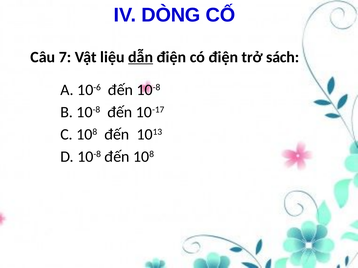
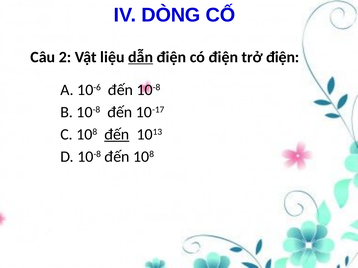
7: 7 -> 2
trở sách: sách -> điện
đến at (117, 135) underline: none -> present
